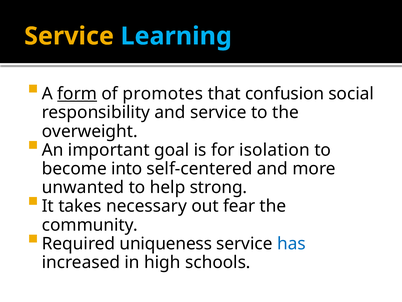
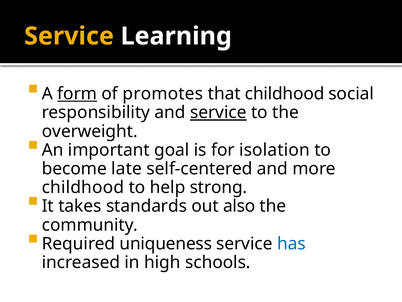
Learning colour: light blue -> white
that confusion: confusion -> childhood
service at (218, 112) underline: none -> present
into: into -> late
unwanted at (83, 187): unwanted -> childhood
necessary: necessary -> standards
fear: fear -> also
